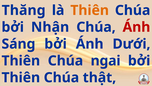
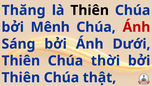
Thiên at (90, 10) colour: orange -> black
Nhận: Nhận -> Mênh
ngai: ngai -> thời
